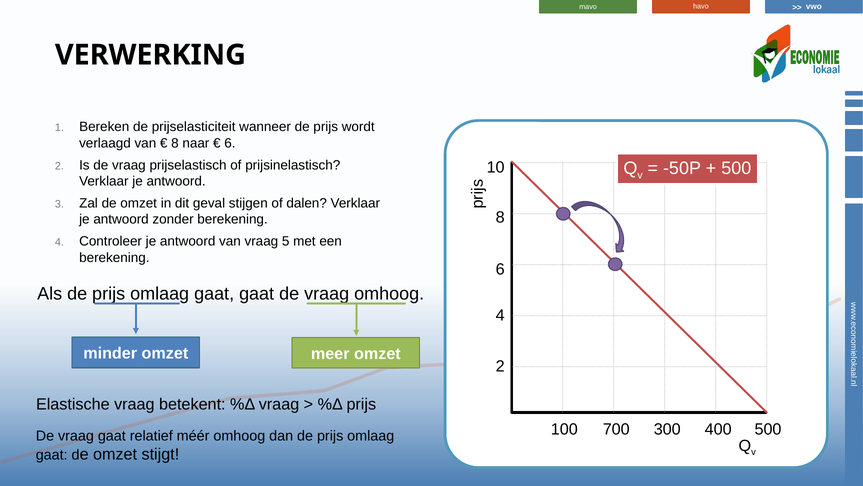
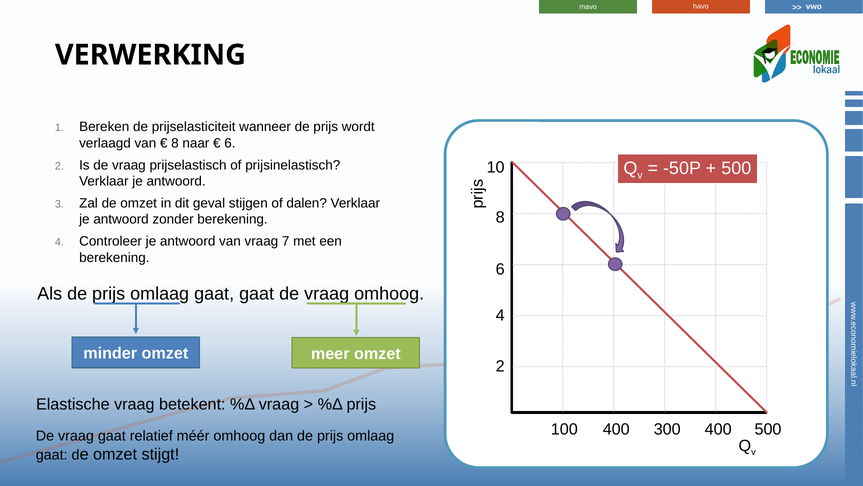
5: 5 -> 7
100 700: 700 -> 400
